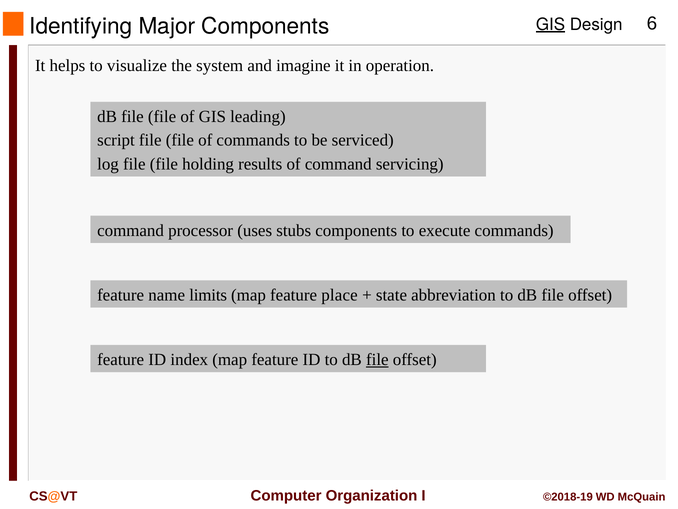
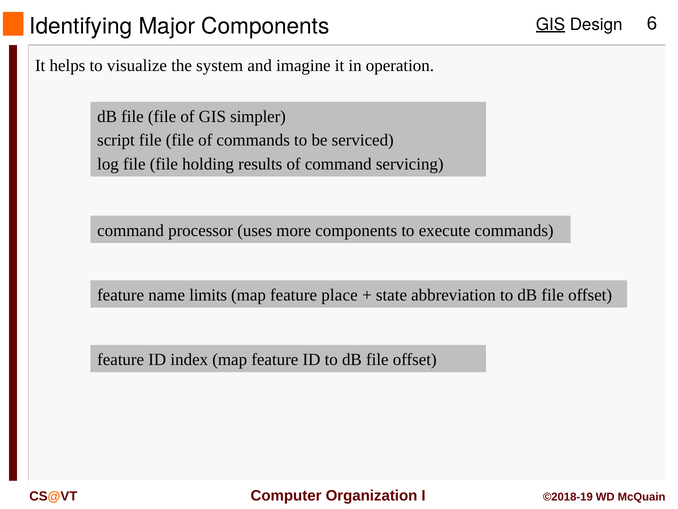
leading: leading -> simpler
stubs: stubs -> more
file at (377, 359) underline: present -> none
